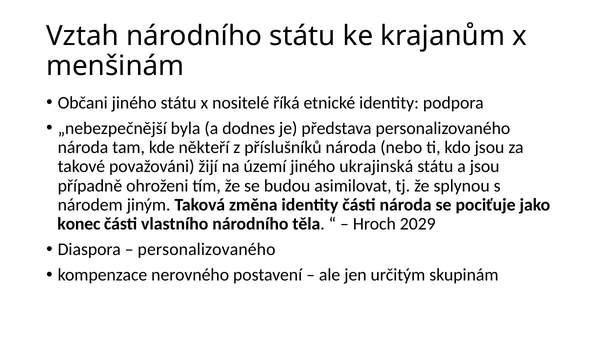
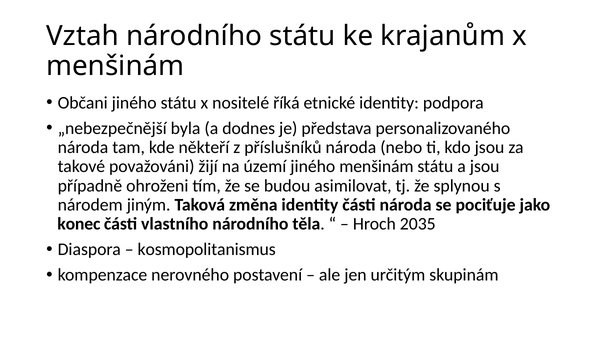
jiného ukrajinská: ukrajinská -> menšinám
2029: 2029 -> 2035
personalizovaného at (207, 249): personalizovaného -> kosmopolitanismus
